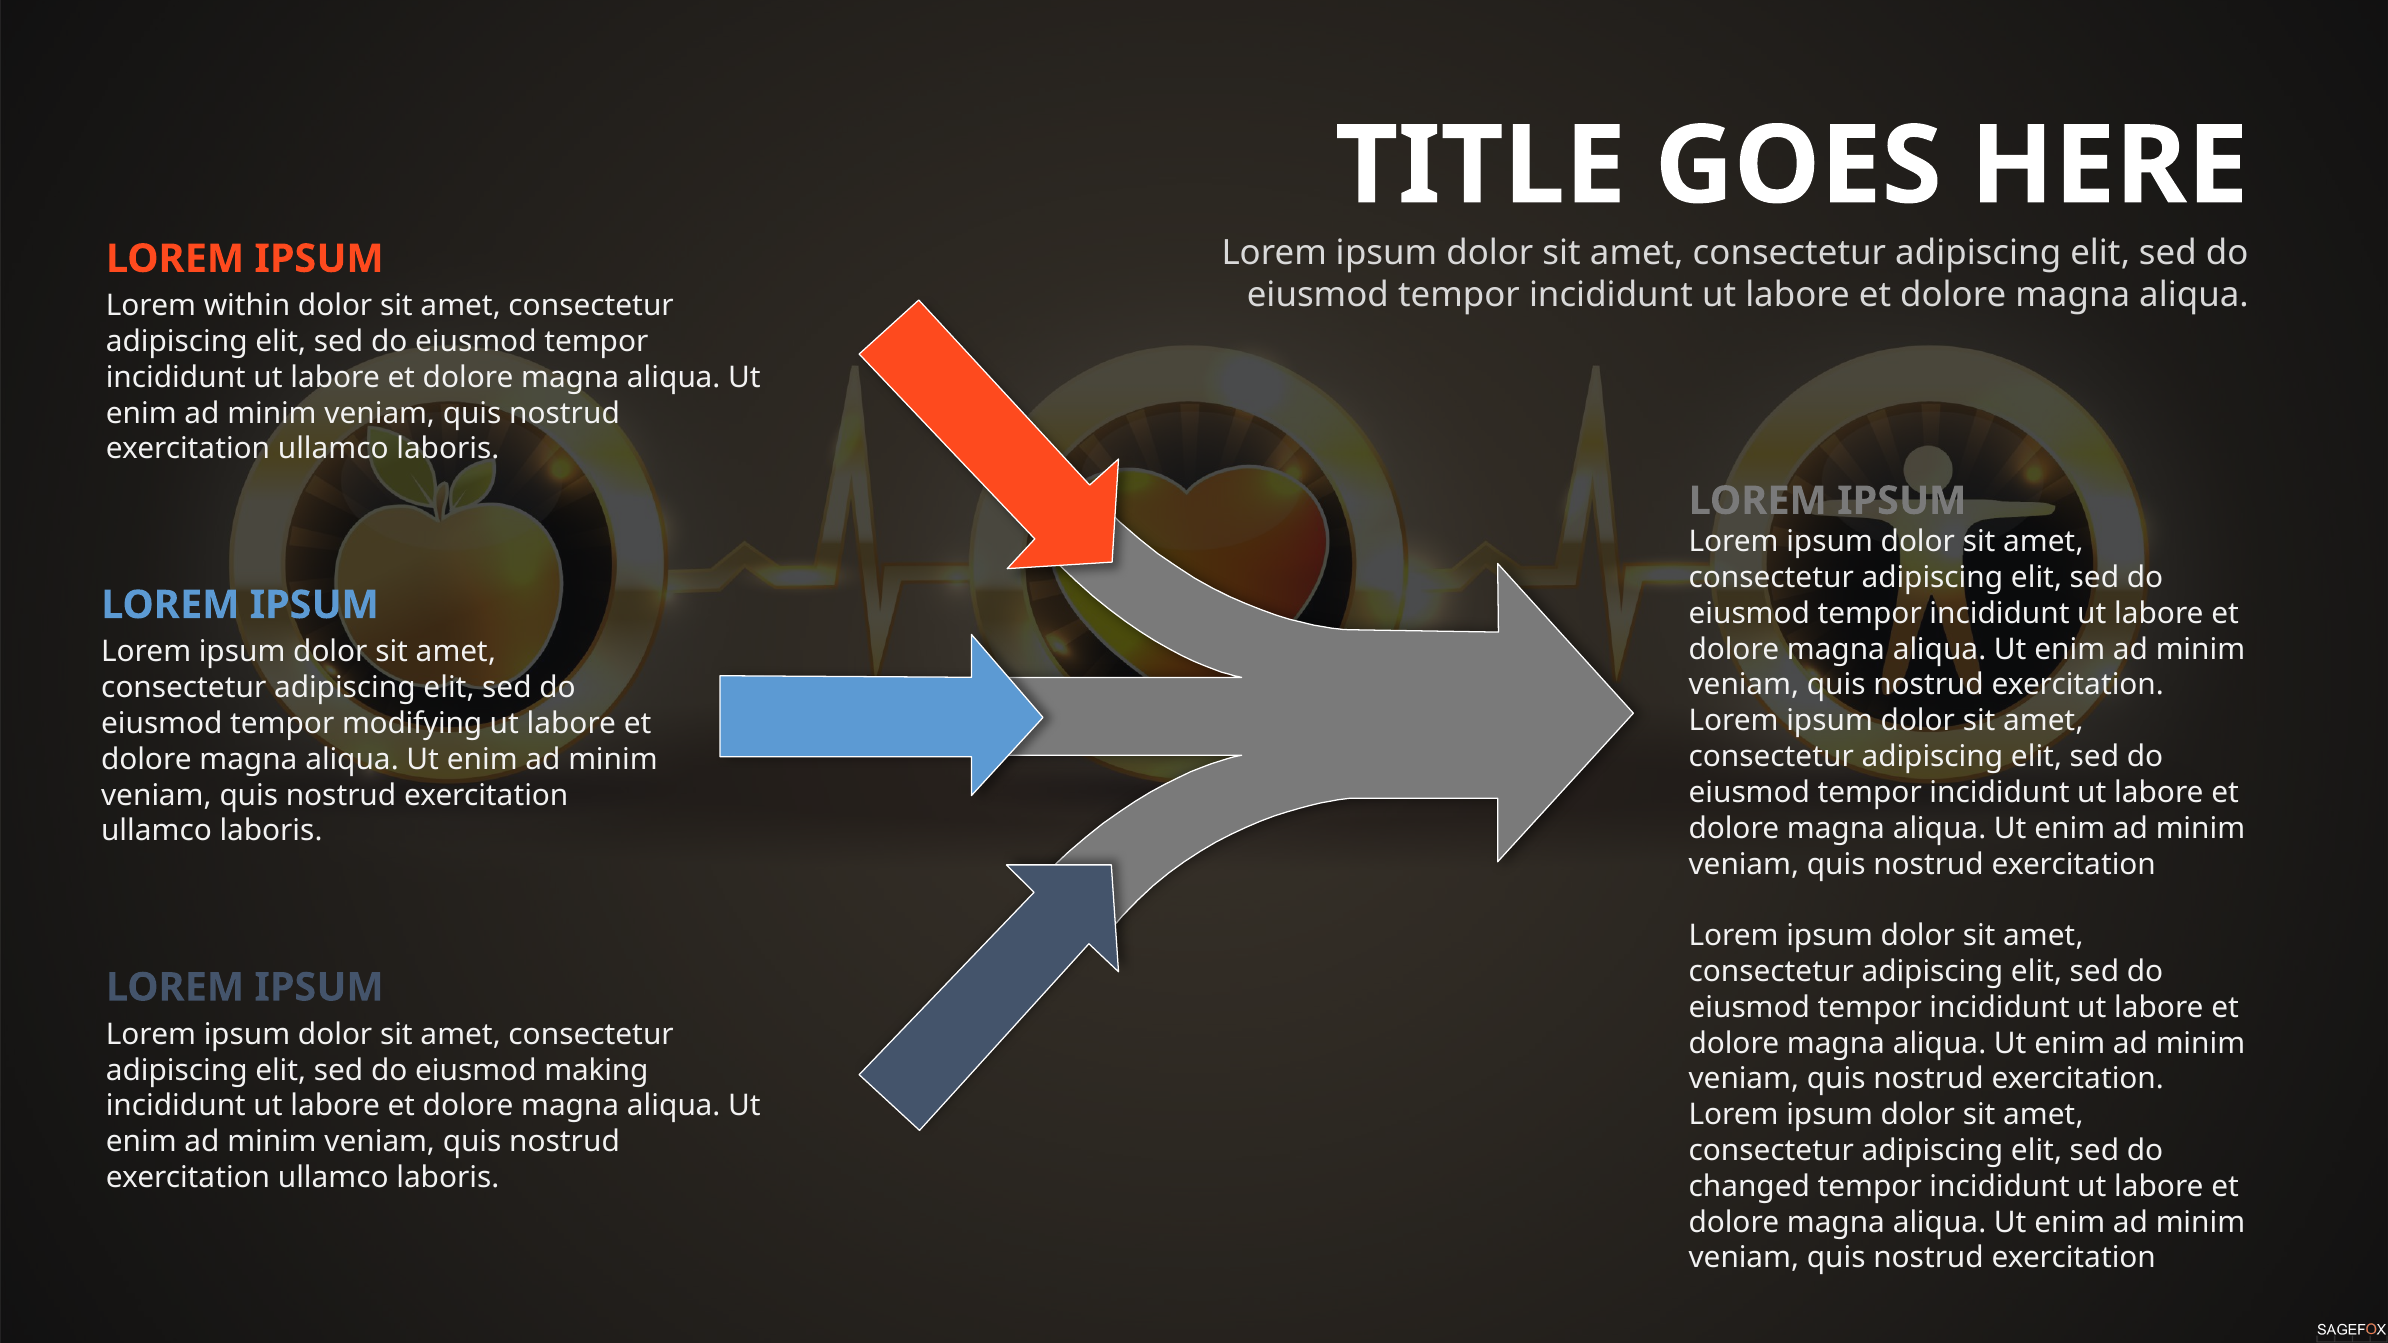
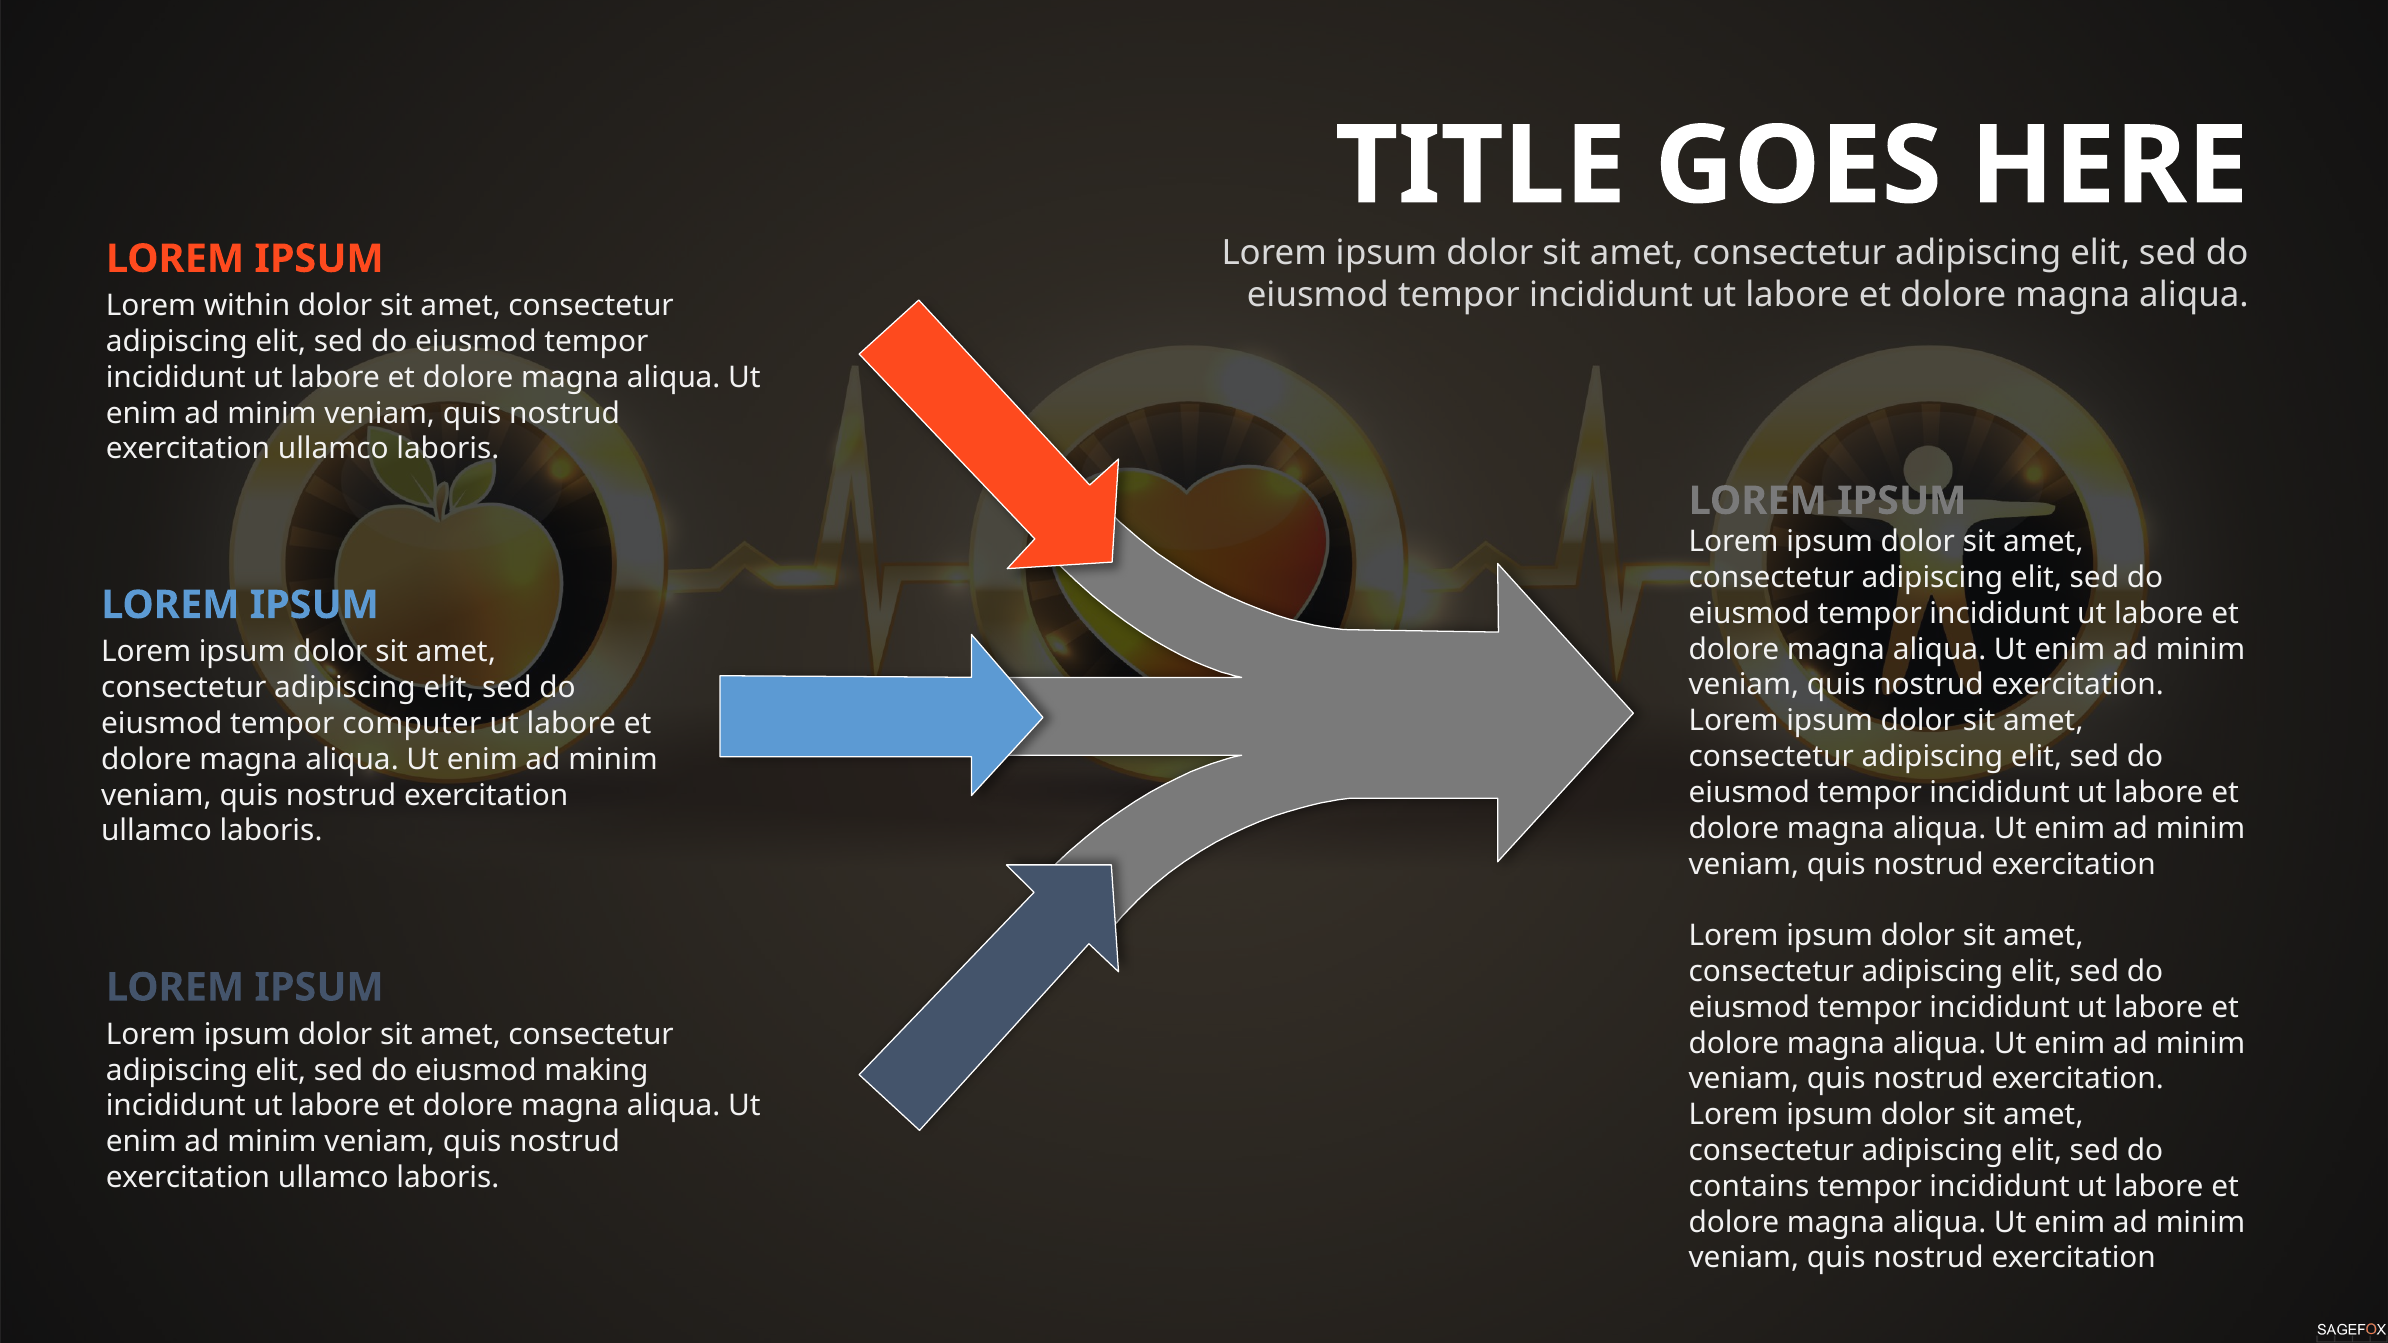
modifying: modifying -> computer
changed: changed -> contains
